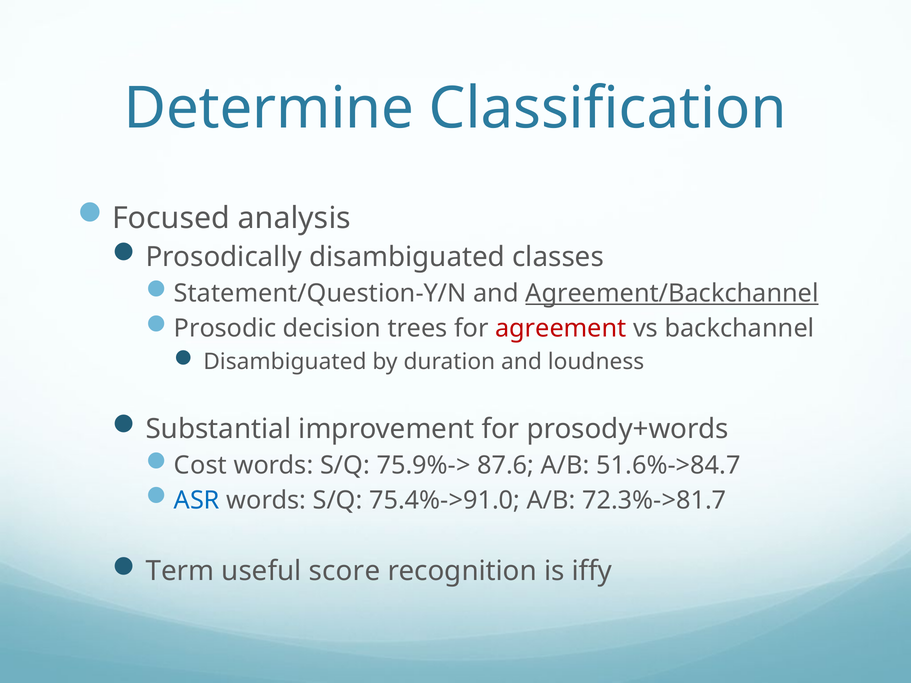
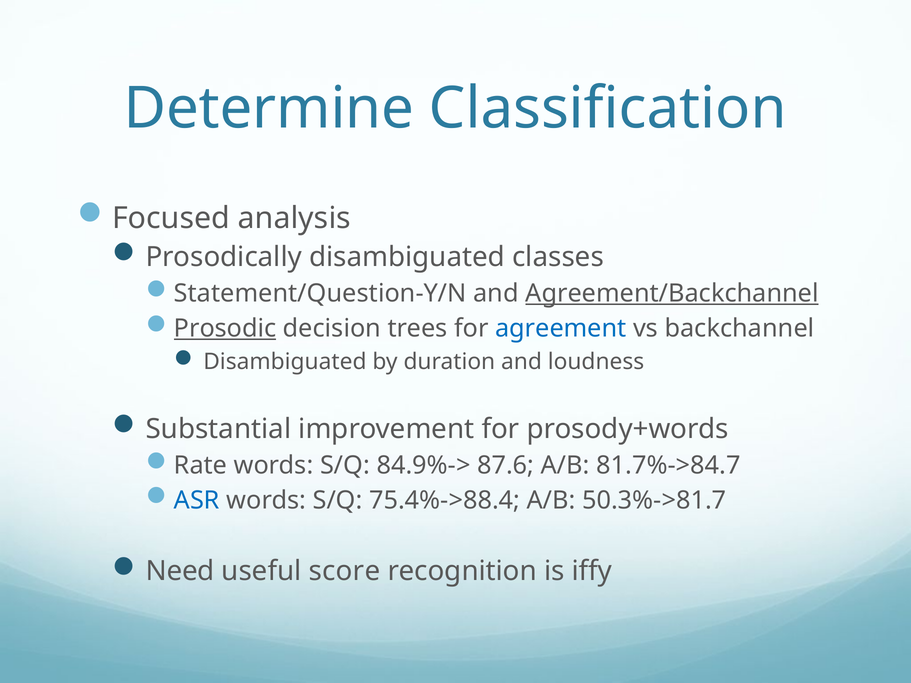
Prosodic underline: none -> present
agreement colour: red -> blue
Cost: Cost -> Rate
75.9%->: 75.9%-> -> 84.9%->
51.6%->84.7: 51.6%->84.7 -> 81.7%->84.7
75.4%->91.0: 75.4%->91.0 -> 75.4%->88.4
72.3%->81.7: 72.3%->81.7 -> 50.3%->81.7
Term: Term -> Need
